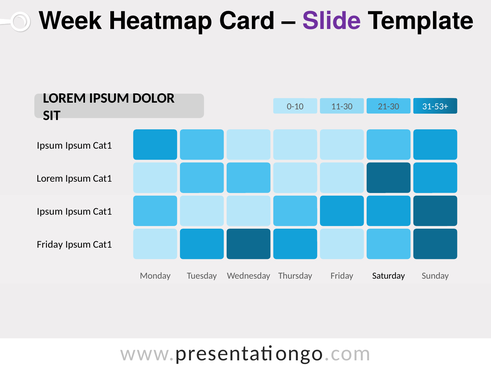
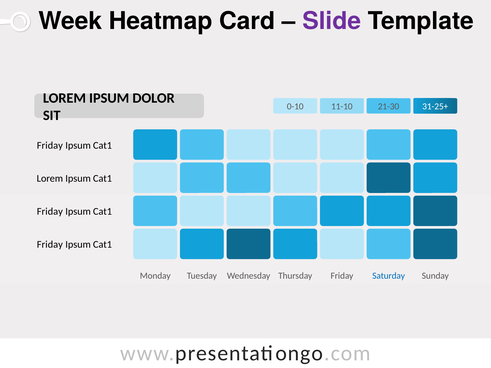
11-30: 11-30 -> 11-10
31-53+: 31-53+ -> 31-25+
Ipsum at (50, 145): Ipsum -> Friday
Ipsum at (50, 212): Ipsum -> Friday
Saturday colour: black -> blue
